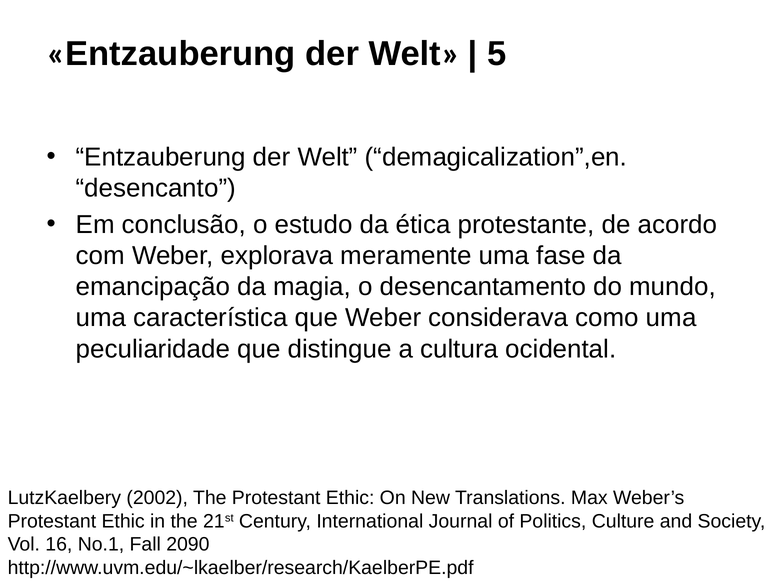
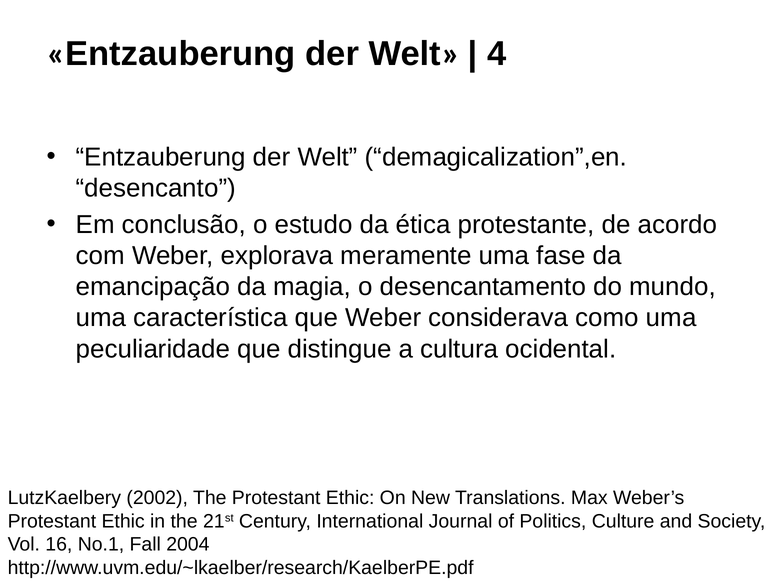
5: 5 -> 4
2090: 2090 -> 2004
